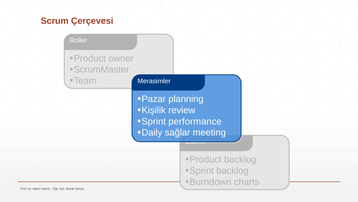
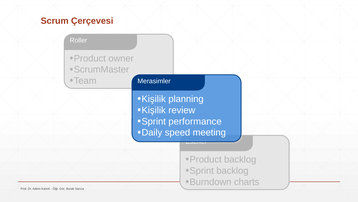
Pazar at (154, 99): Pazar -> Kişilik
sağlar: sağlar -> speed
